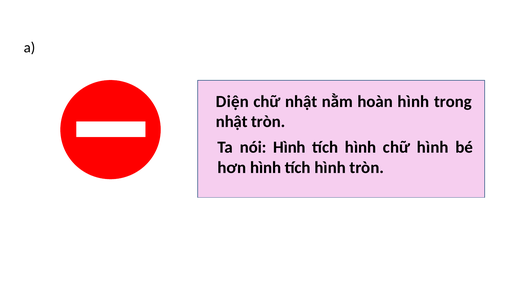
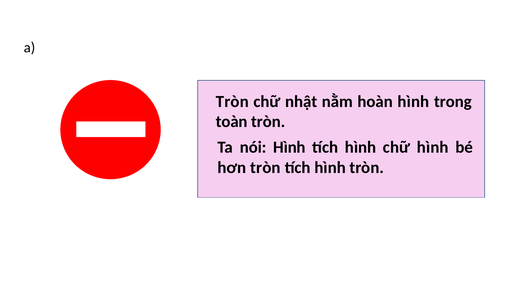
Diện at (232, 101): Diện -> Tròn
nhật at (232, 122): nhật -> toàn
hơn hình: hình -> tròn
